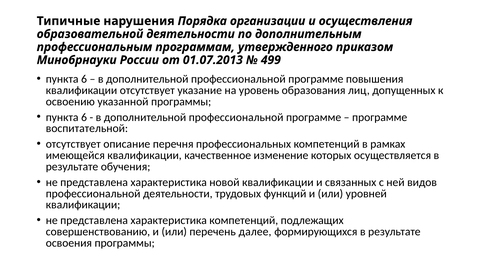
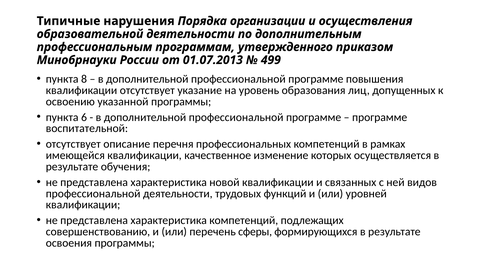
6 at (84, 79): 6 -> 8
далее: далее -> сферы
